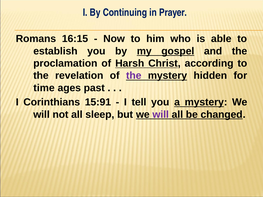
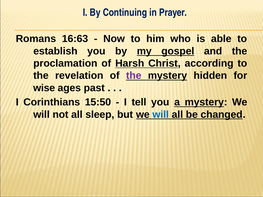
16:15: 16:15 -> 16:63
time: time -> wise
15:91: 15:91 -> 15:50
will at (161, 115) colour: purple -> blue
